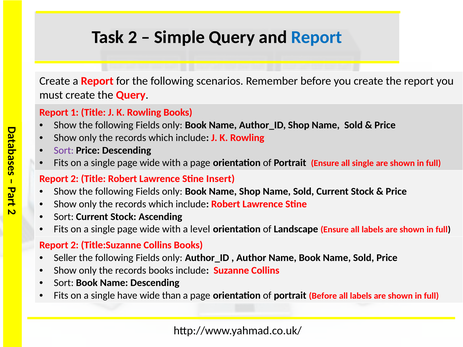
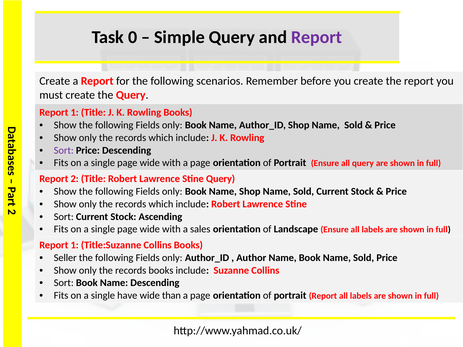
Task 2: 2 -> 0
Report at (317, 37) colour: blue -> purple
all single: single -> query
Stine Insert: Insert -> Query
level: level -> sales
2 at (75, 245): 2 -> 1
portrait Before: Before -> Report
